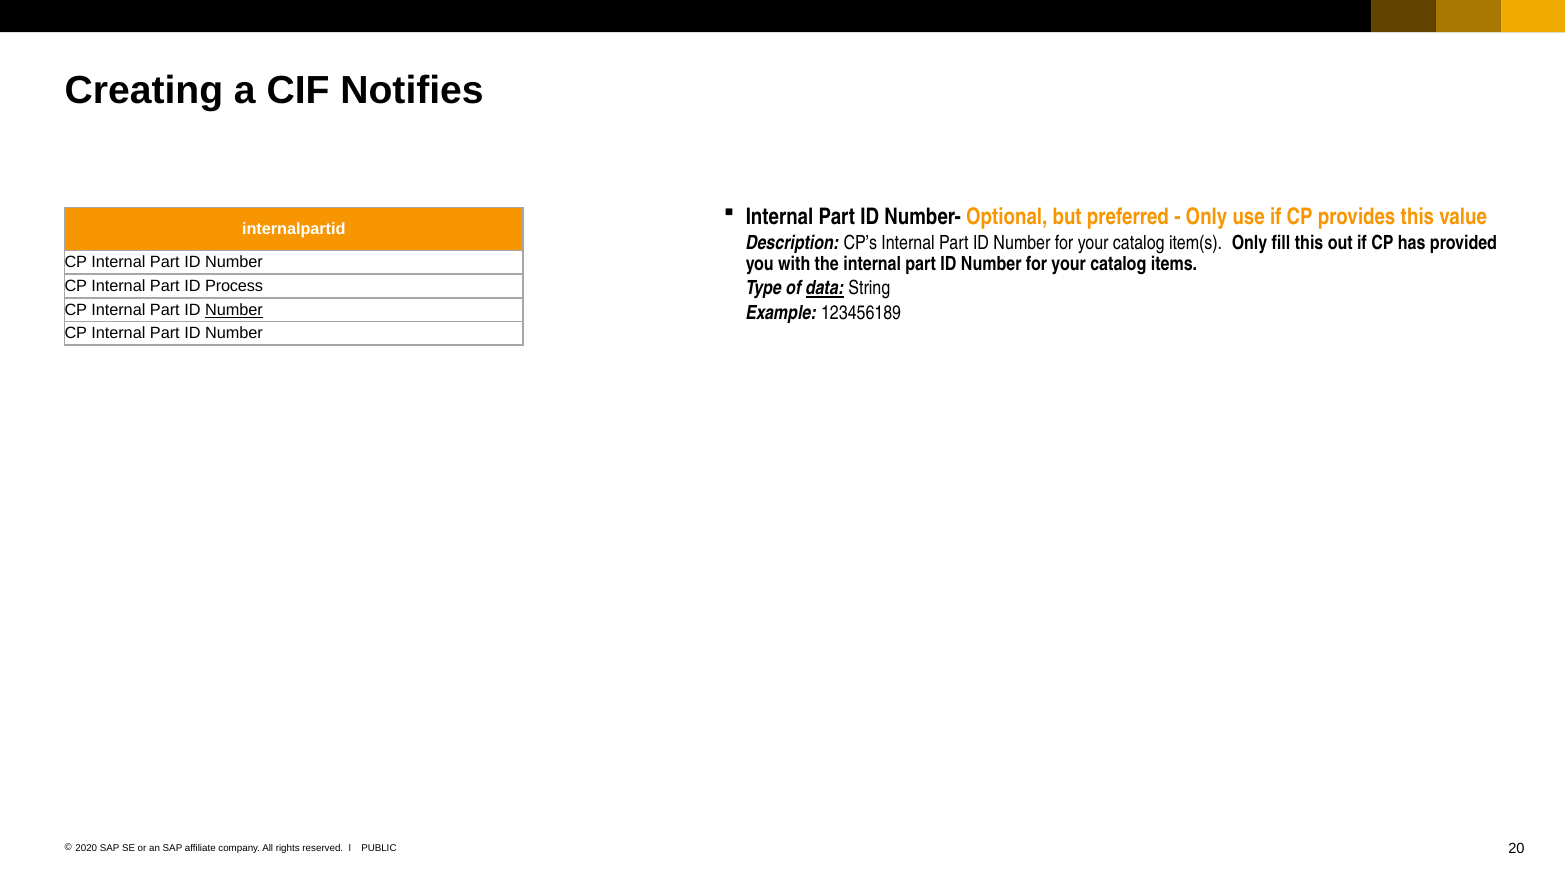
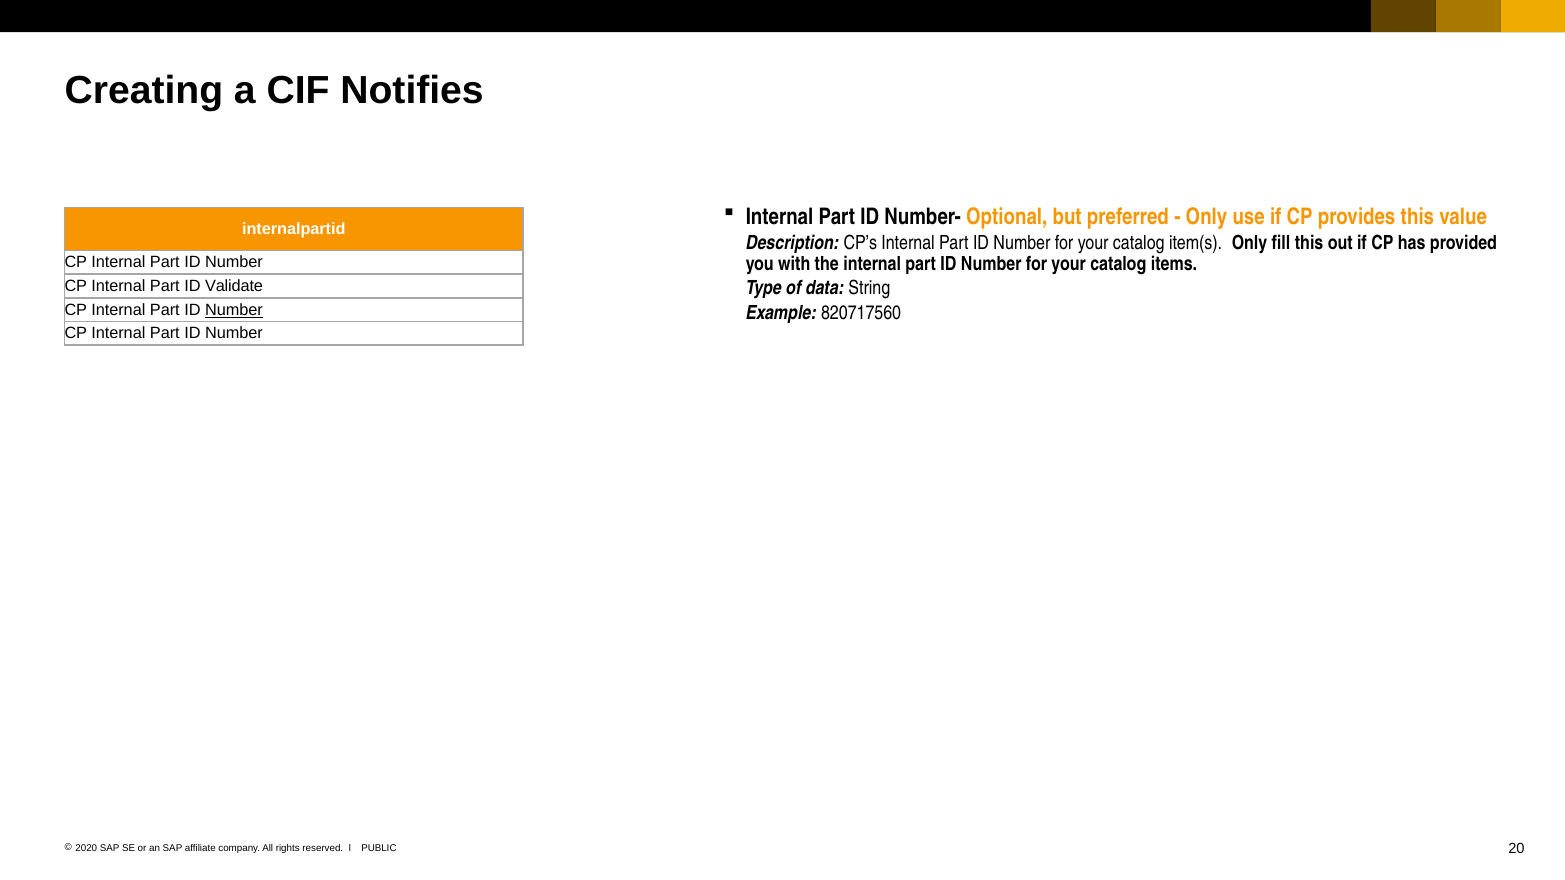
Process: Process -> Validate
data underline: present -> none
123456189: 123456189 -> 820717560
